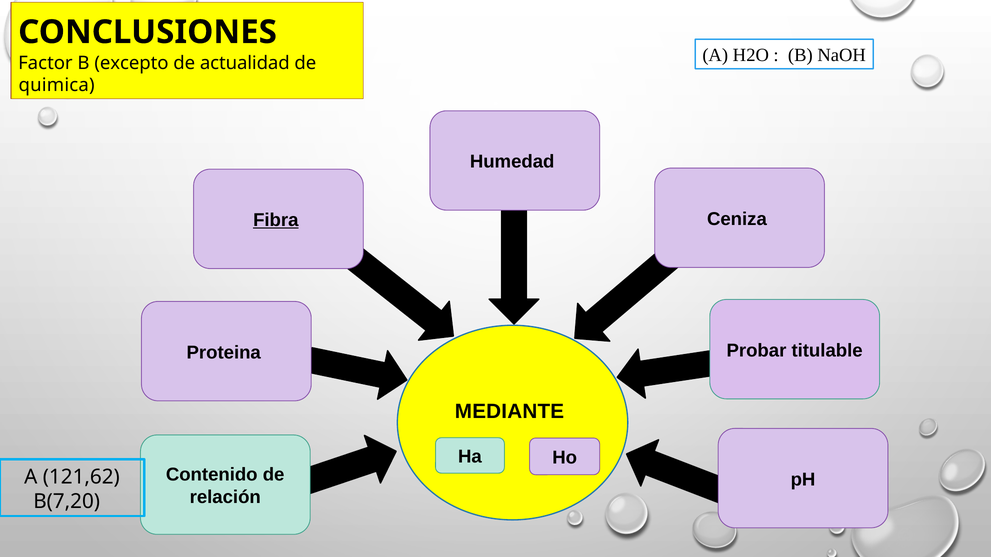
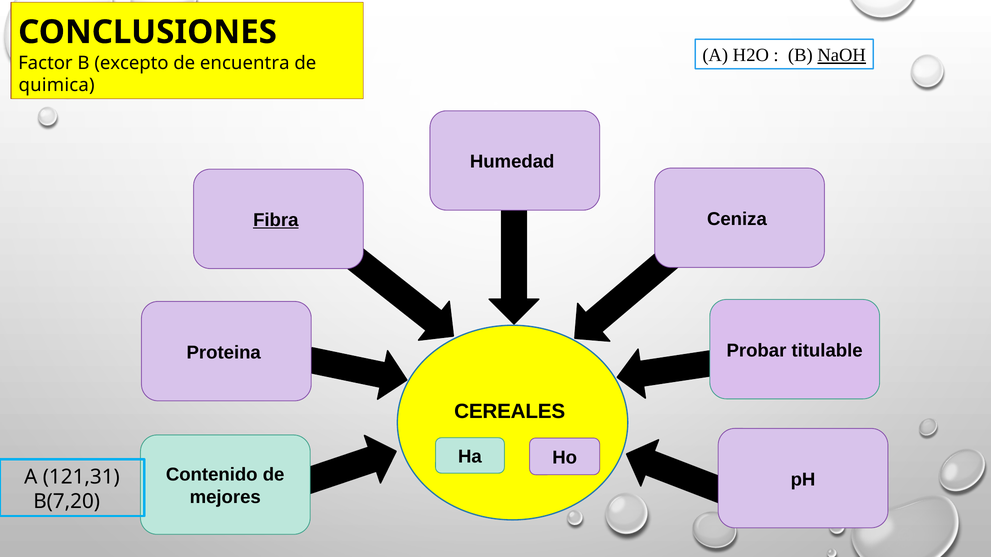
NaOH underline: none -> present
actualidad: actualidad -> encuentra
MEDIANTE: MEDIANTE -> CEREALES
121,62: 121,62 -> 121,31
relación: relación -> mejores
